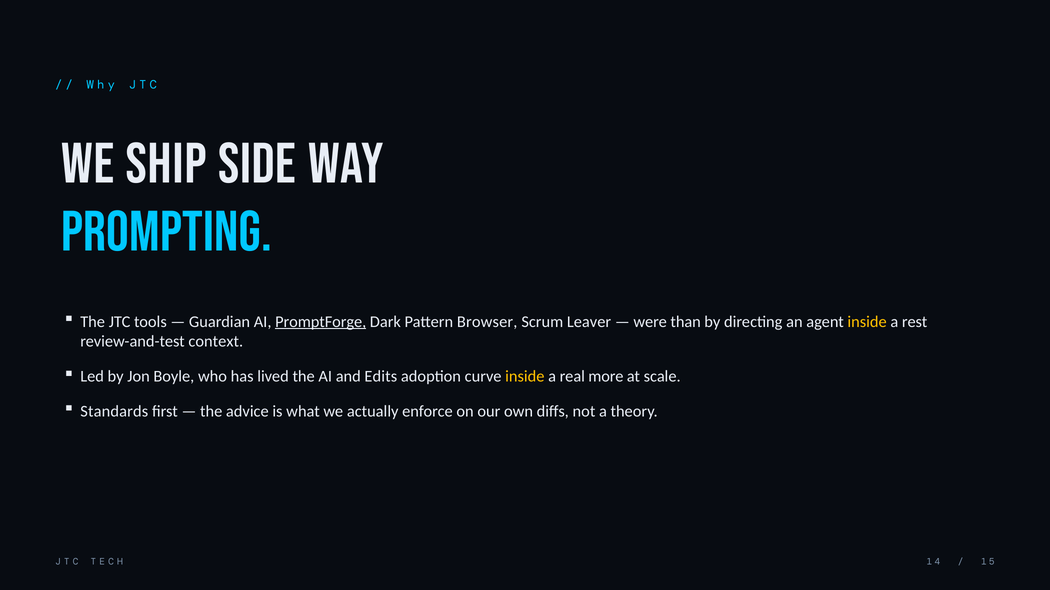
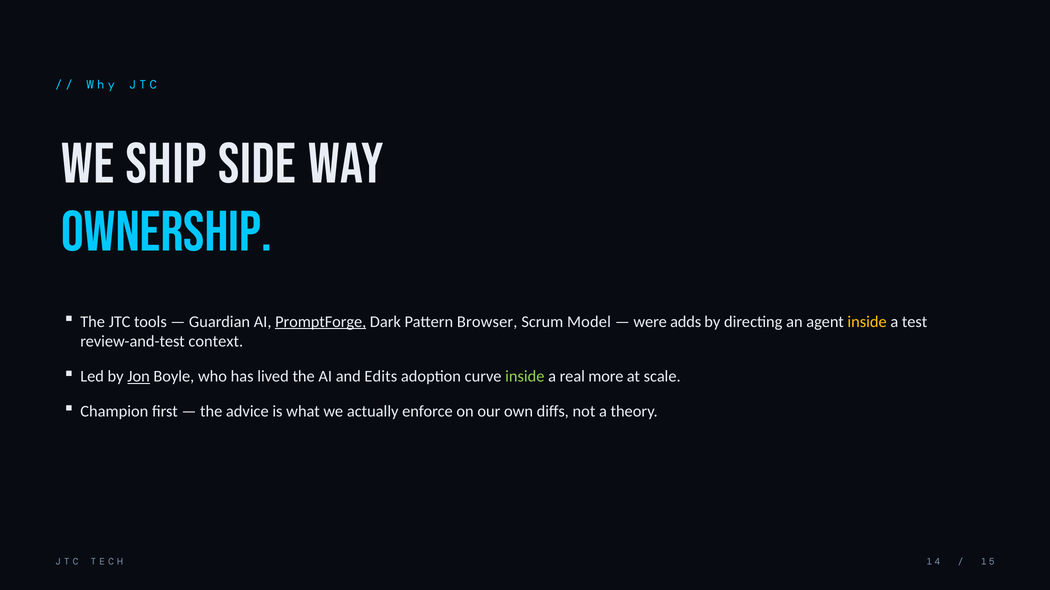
prompting: prompting -> ownership
Leaver: Leaver -> Model
than: than -> adds
rest: rest -> test
Jon underline: none -> present
inside at (525, 377) colour: yellow -> light green
Standards: Standards -> Champion
